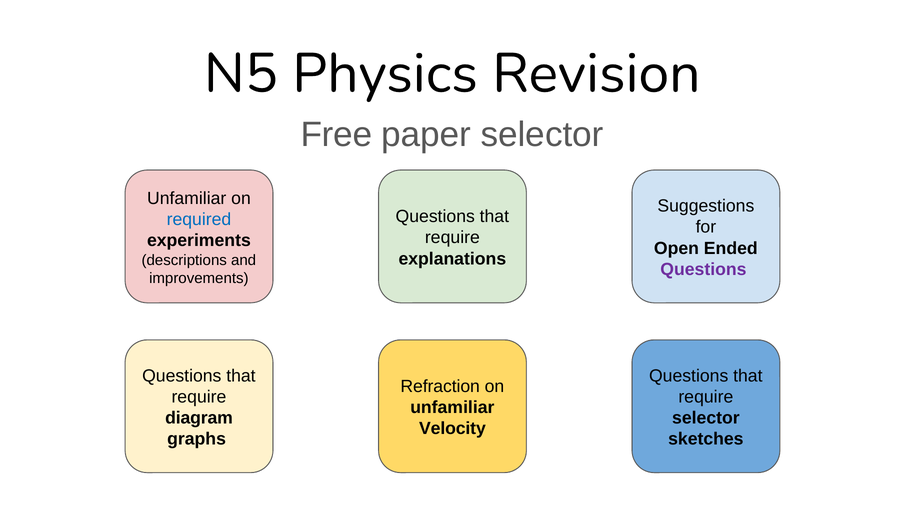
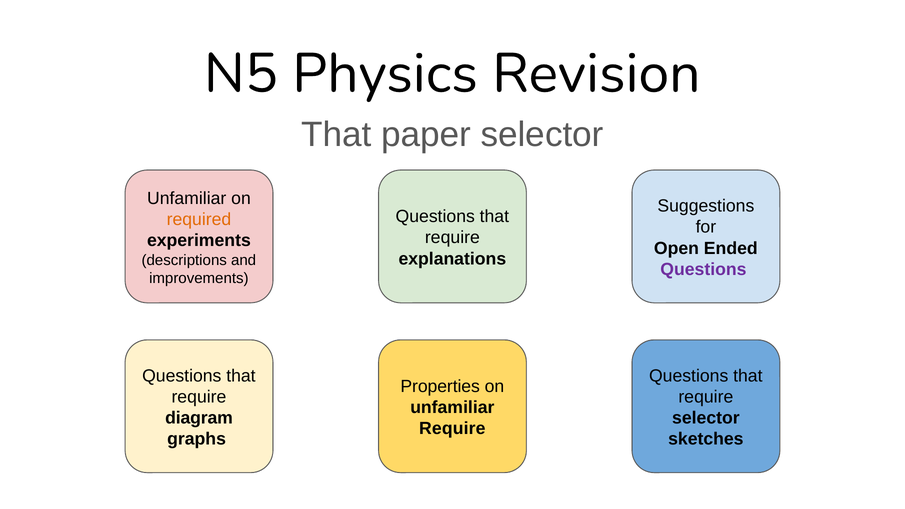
Free at (336, 134): Free -> That
required colour: blue -> orange
Refraction: Refraction -> Properties
Velocity at (452, 429): Velocity -> Require
